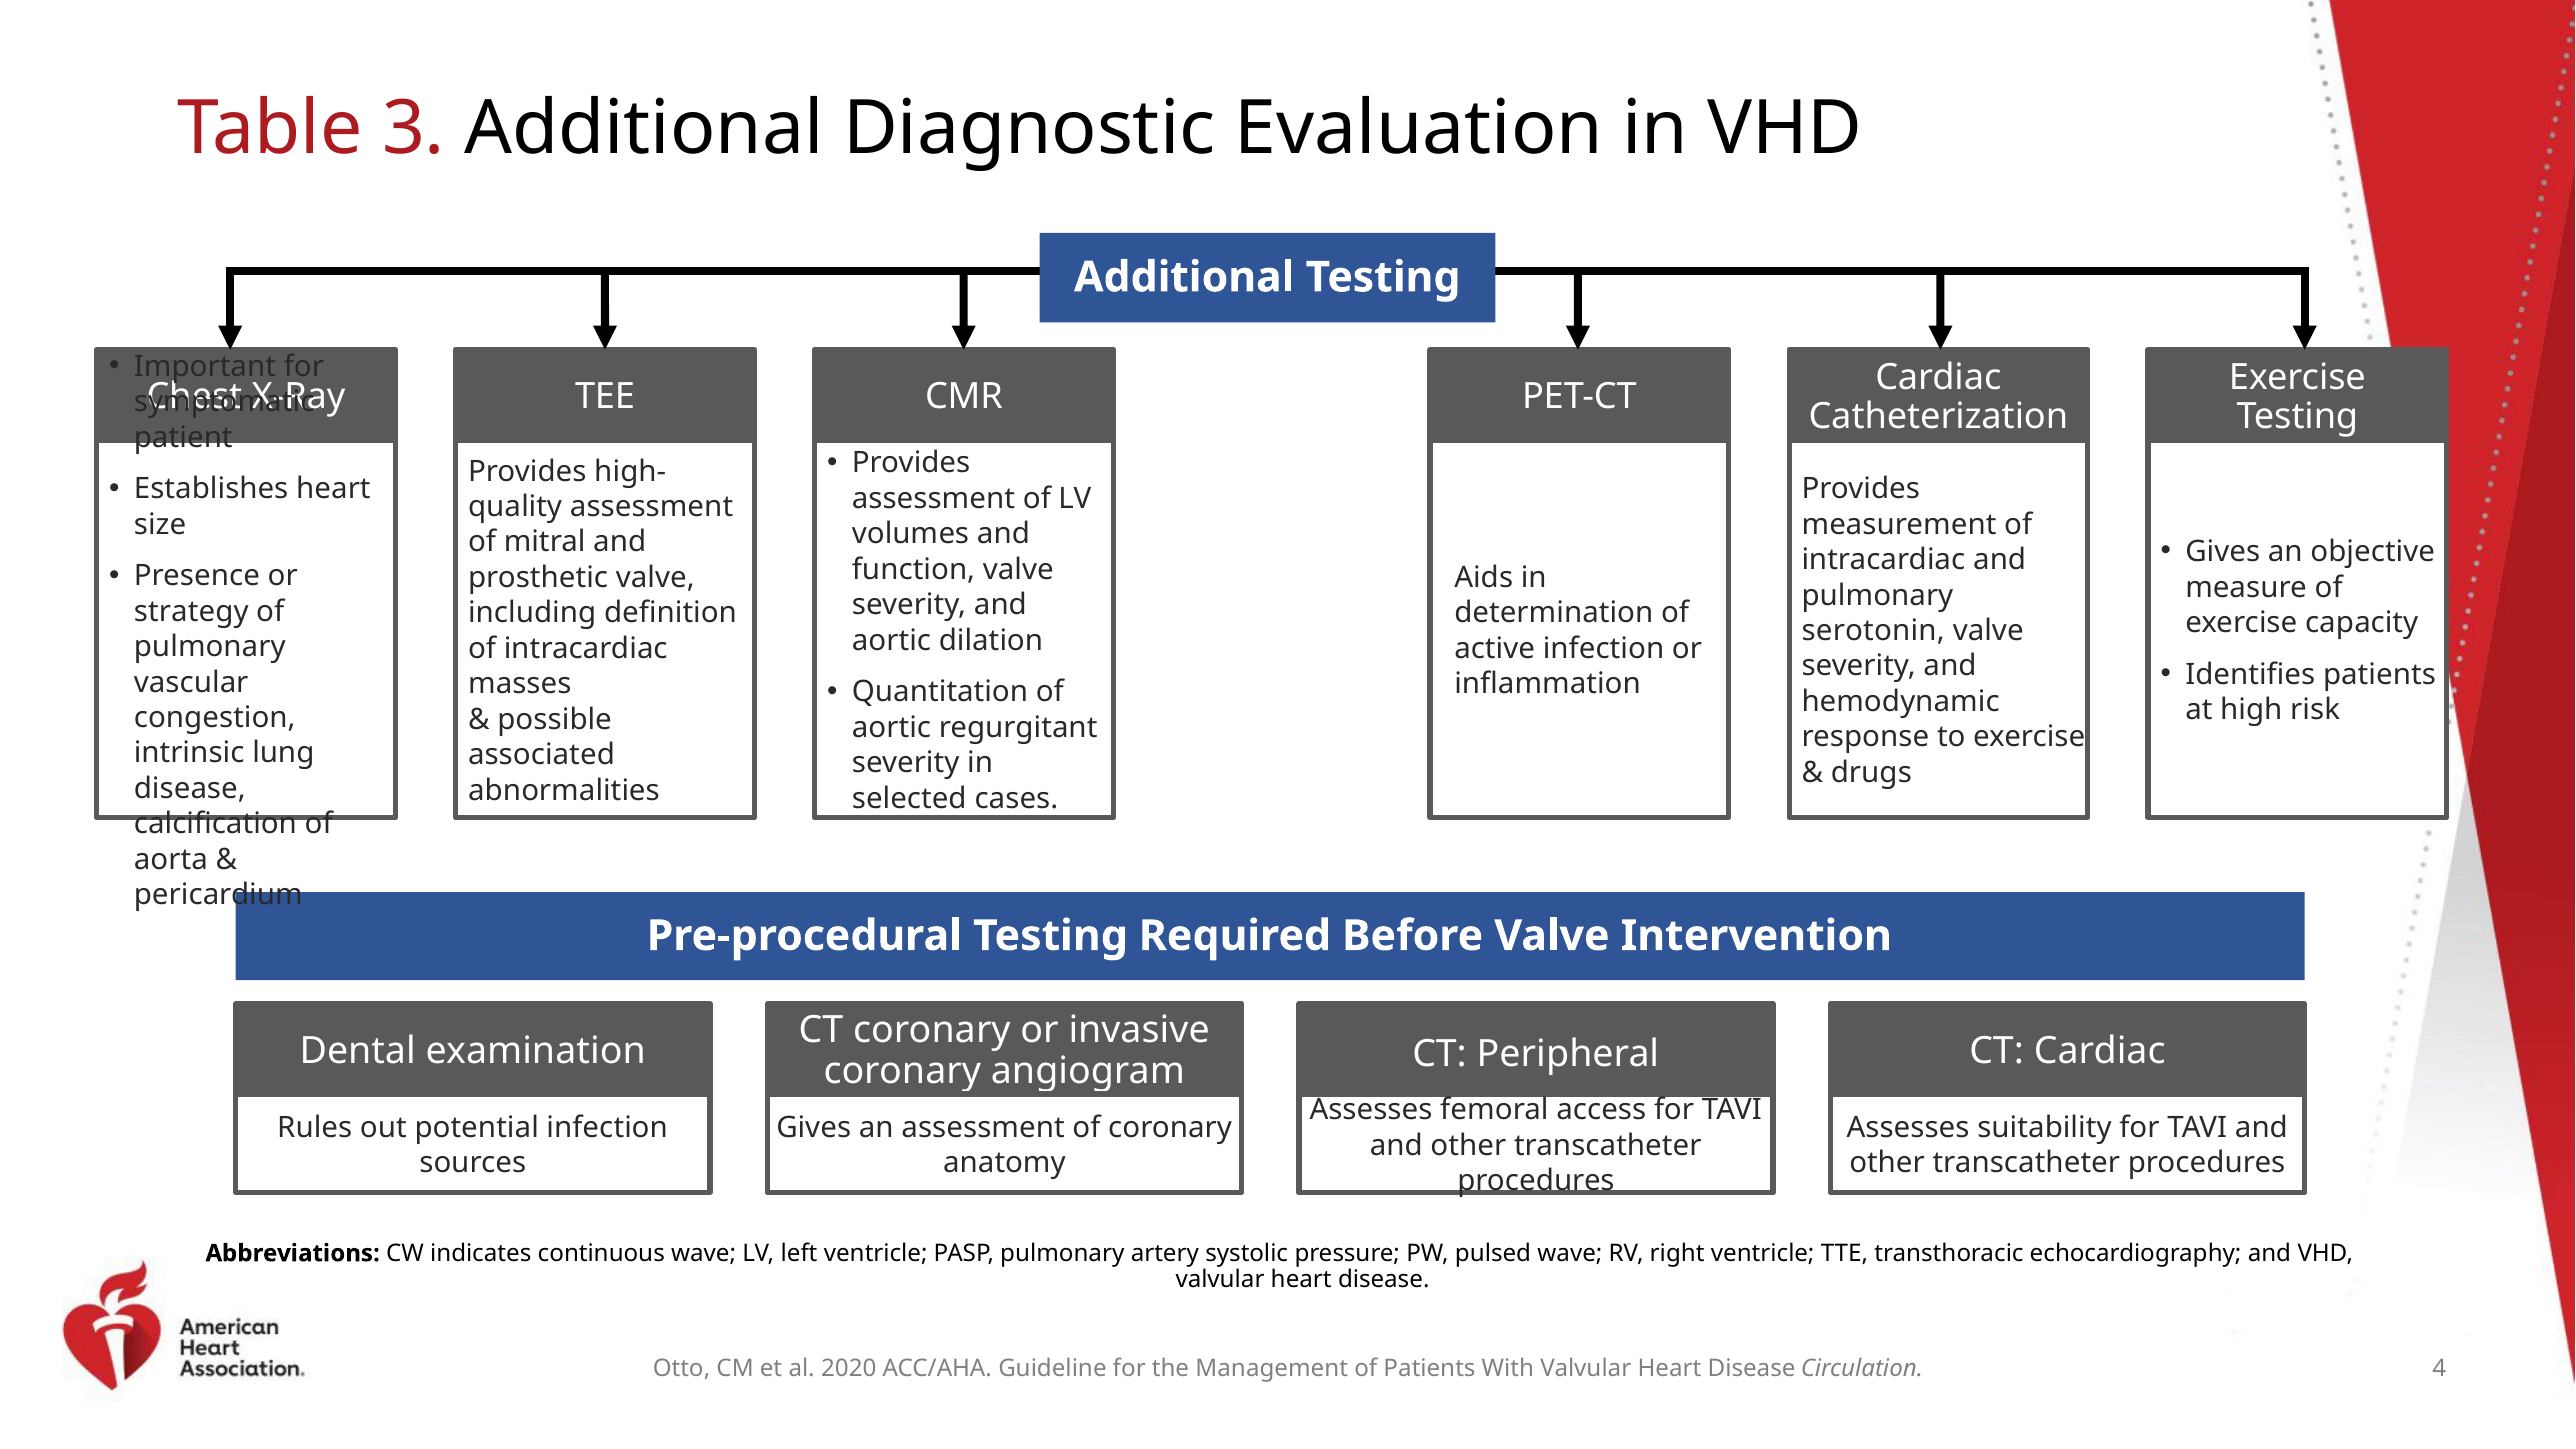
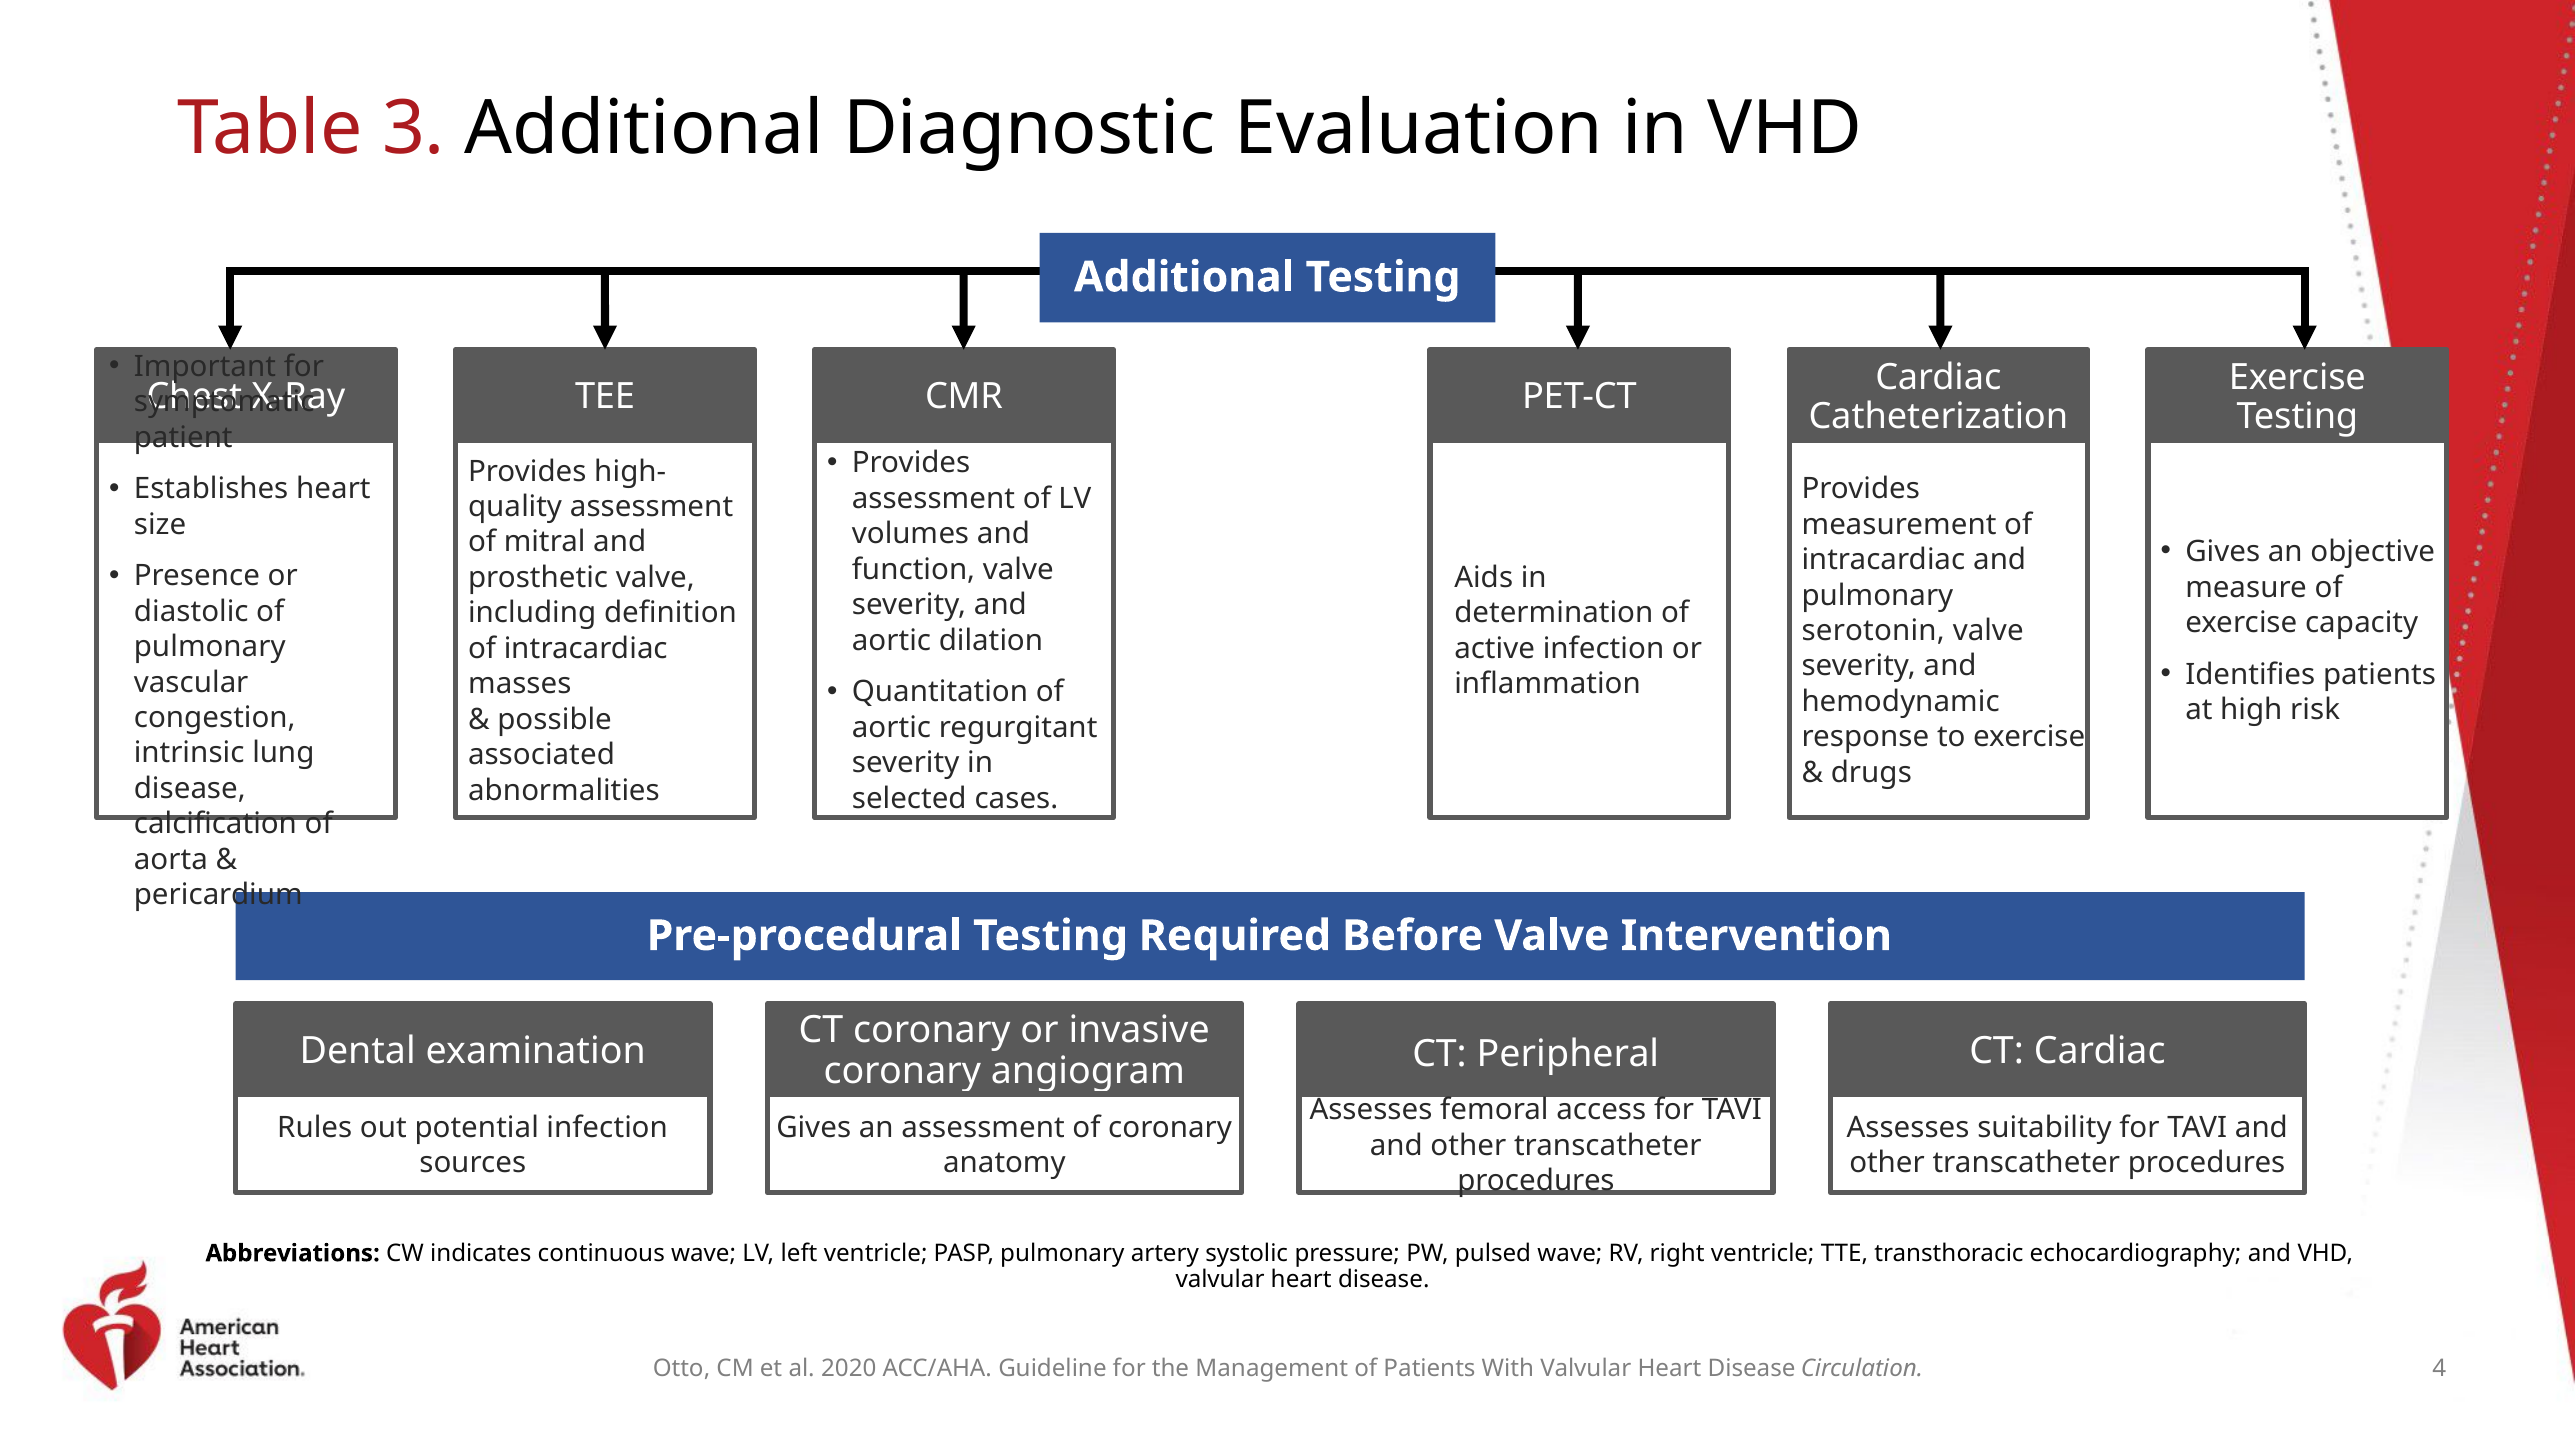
strategy: strategy -> diastolic
